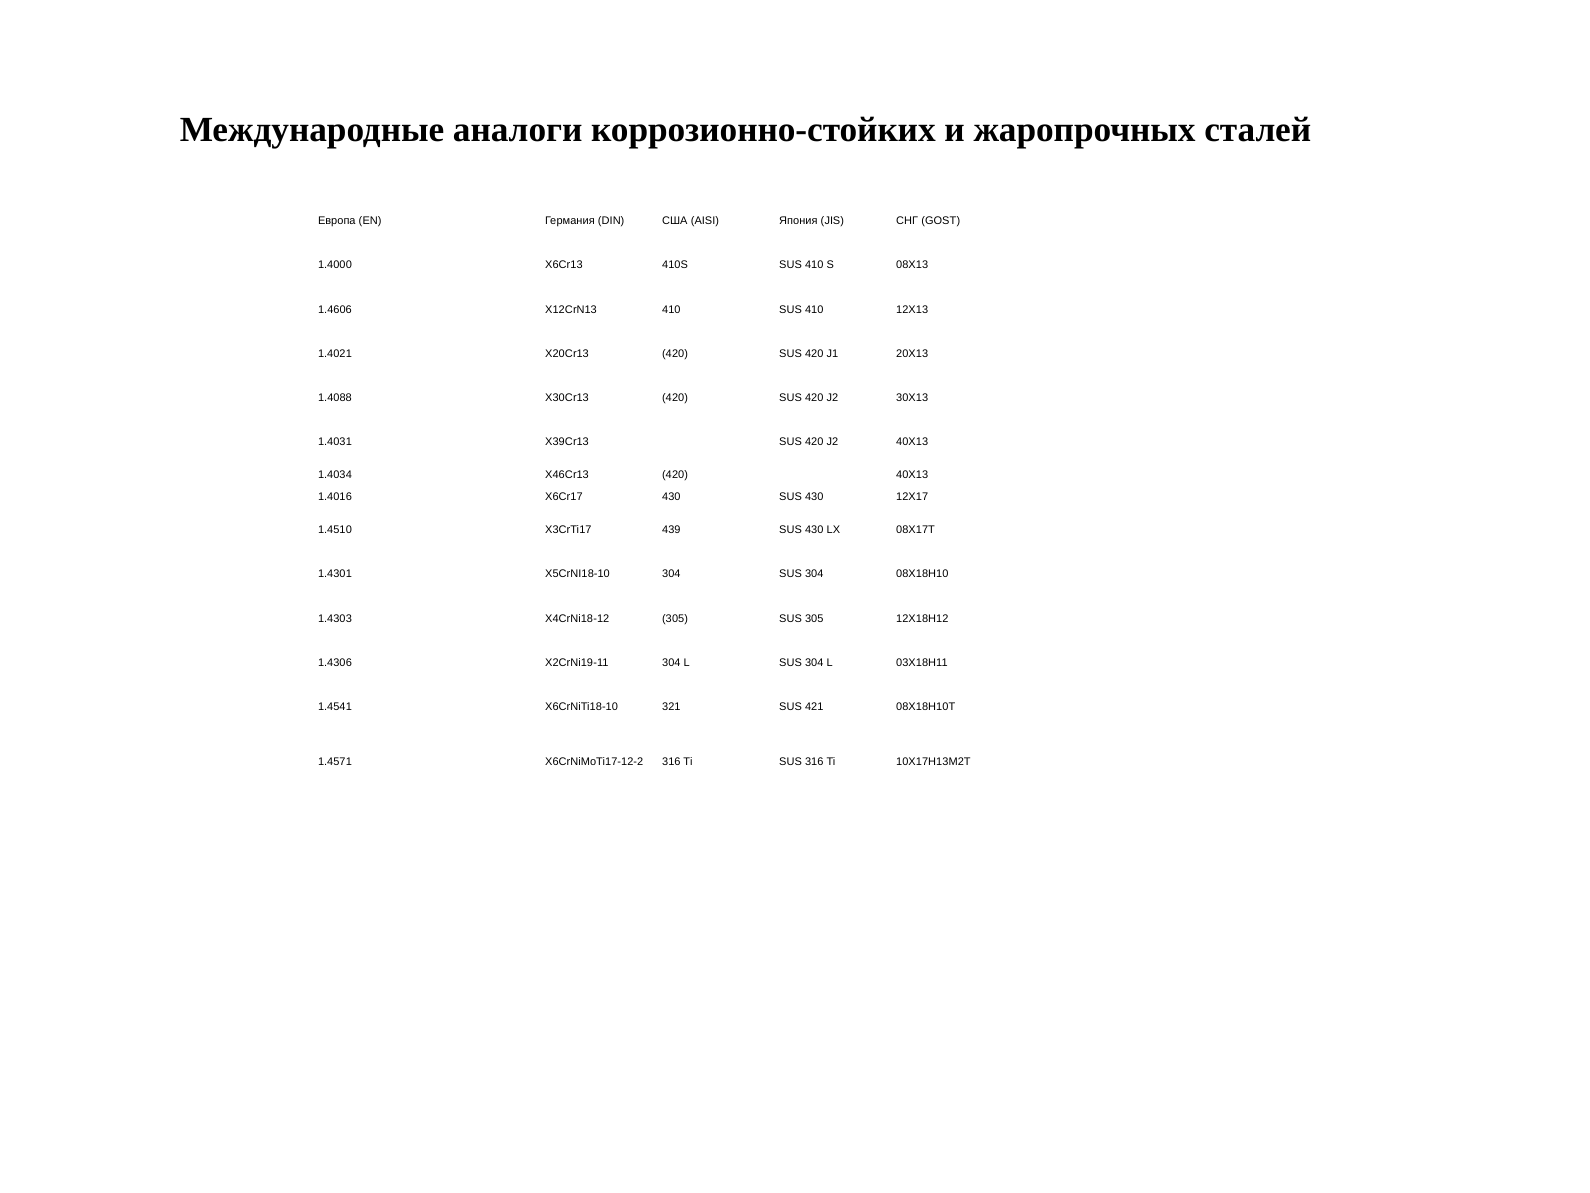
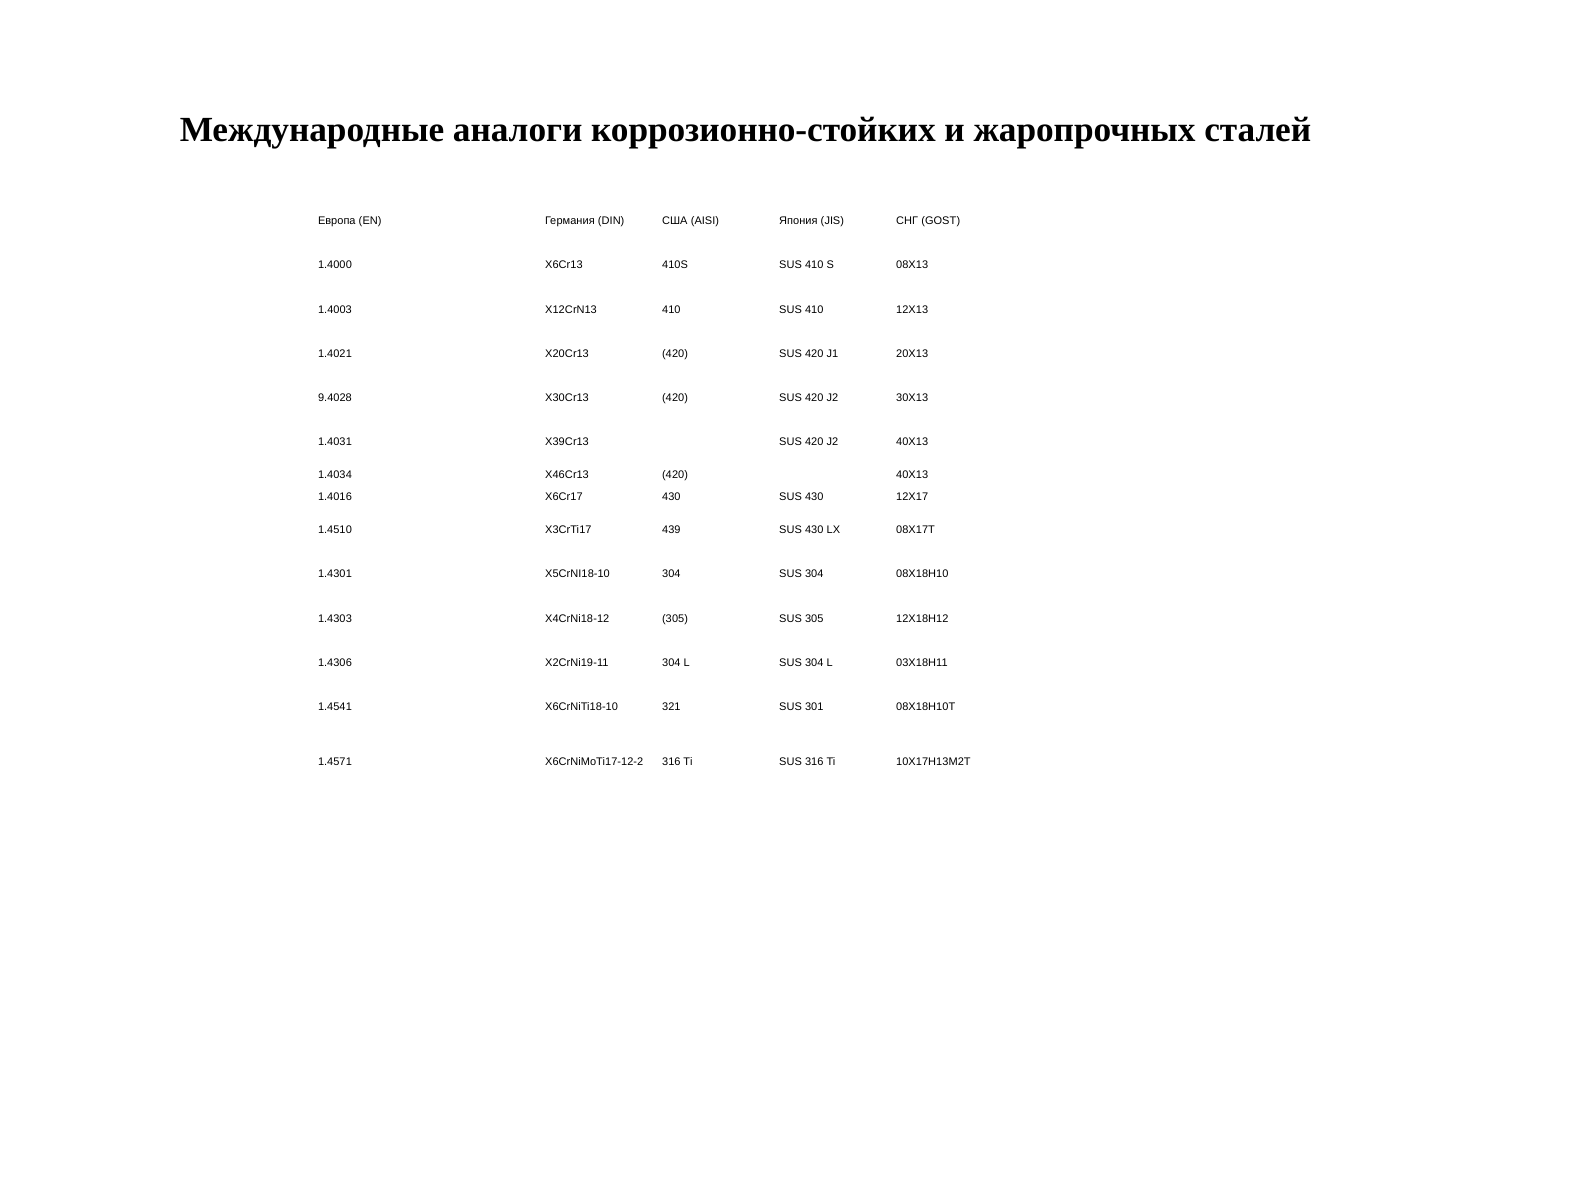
1.4606: 1.4606 -> 1.4003
1.4088: 1.4088 -> 9.4028
421: 421 -> 301
